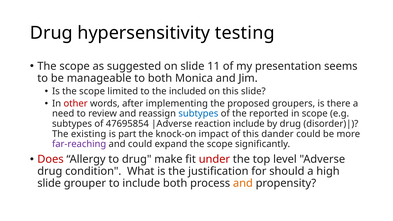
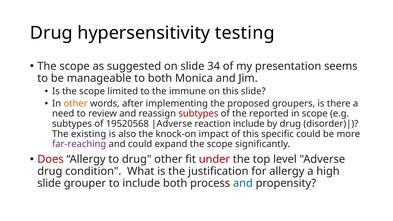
11: 11 -> 34
included: included -> immune
other at (76, 104) colour: red -> orange
subtypes at (198, 114) colour: blue -> red
47695854: 47695854 -> 19520568
part: part -> also
dander: dander -> specific
drug make: make -> other
for should: should -> allergy
and at (243, 183) colour: orange -> blue
